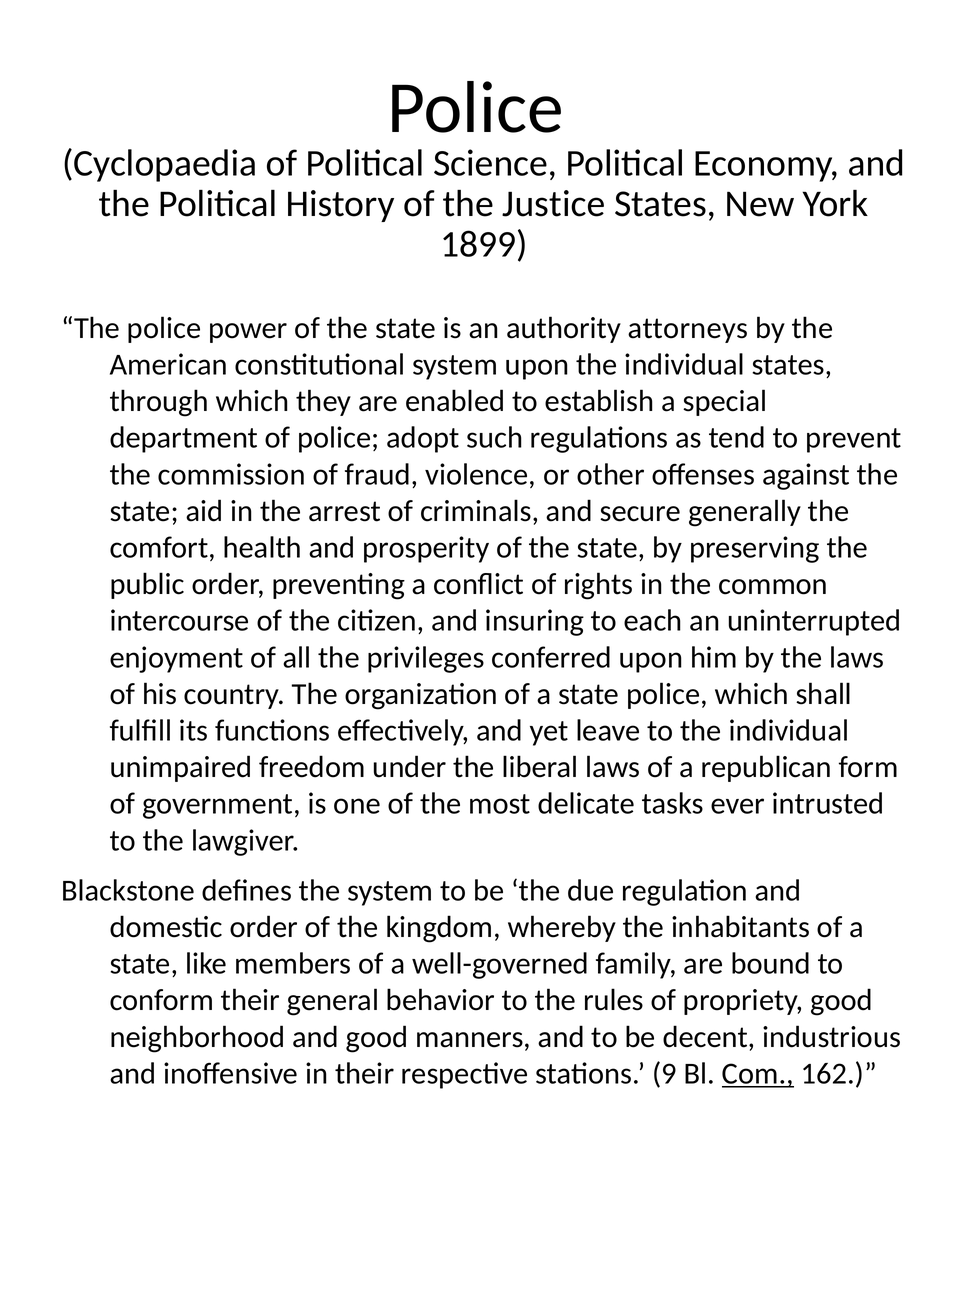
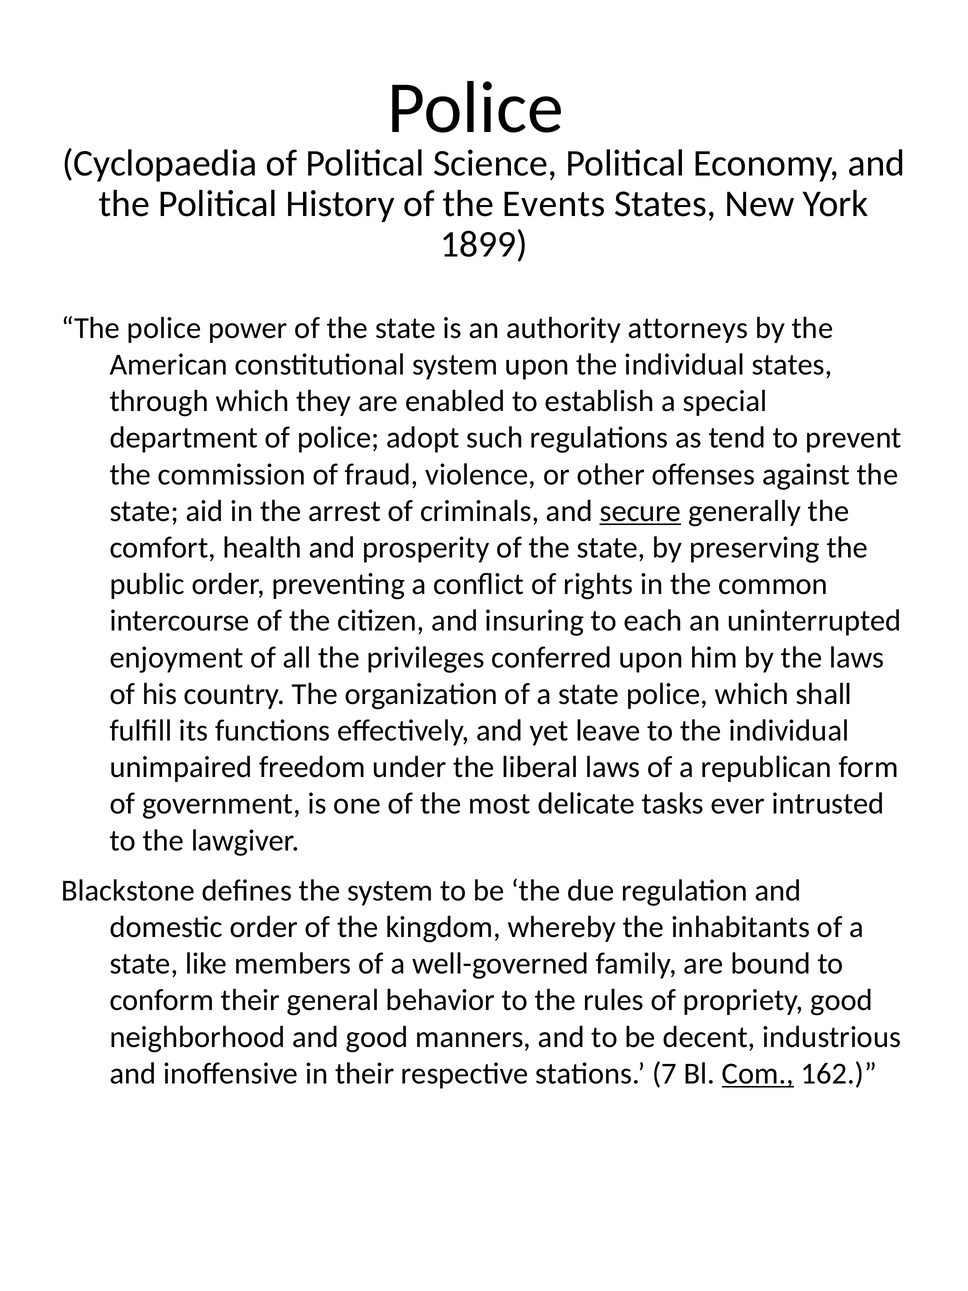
Justice: Justice -> Events
secure underline: none -> present
9: 9 -> 7
